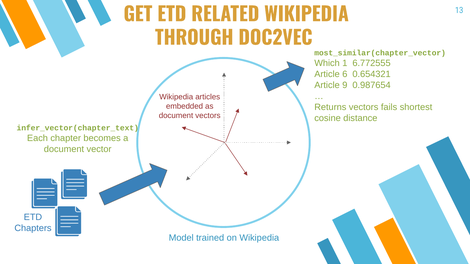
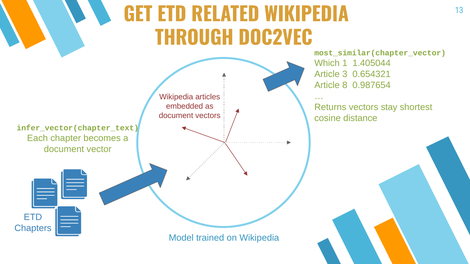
6.772555: 6.772555 -> 1.405044
6: 6 -> 3
9: 9 -> 8
fails: fails -> stay
